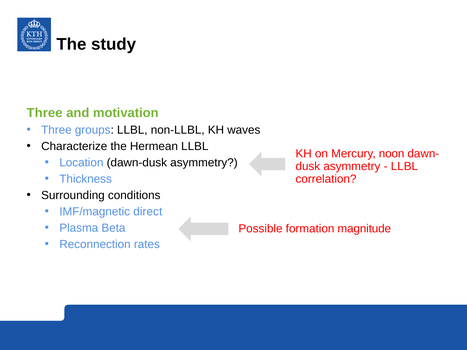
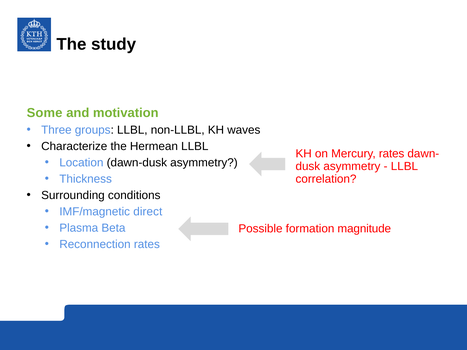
Three at (45, 113): Three -> Some
Mercury noon: noon -> rates
